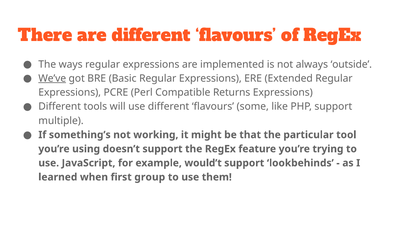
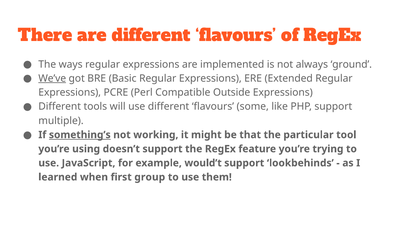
outside: outside -> ground
Returns: Returns -> Outside
something’s underline: none -> present
